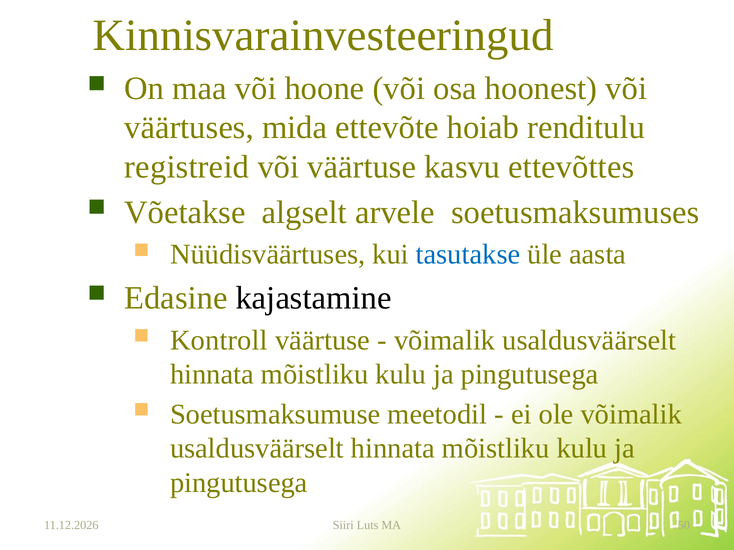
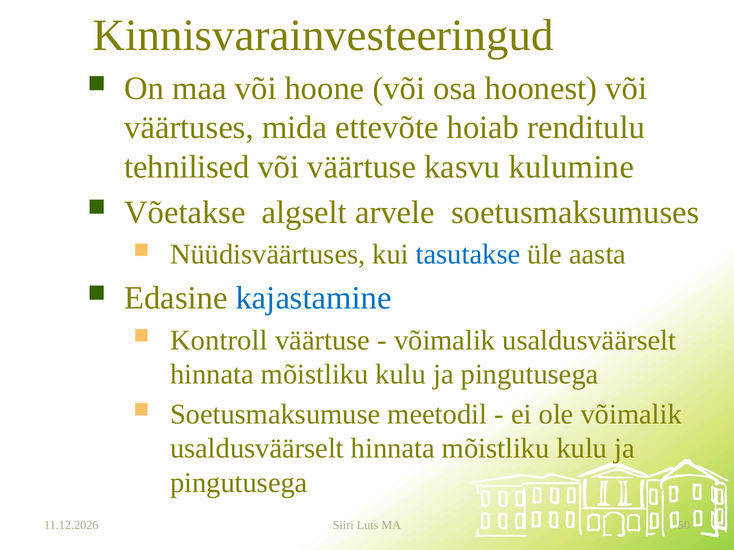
registreid: registreid -> tehnilised
ettevõttes: ettevõttes -> kulumine
kajastamine colour: black -> blue
